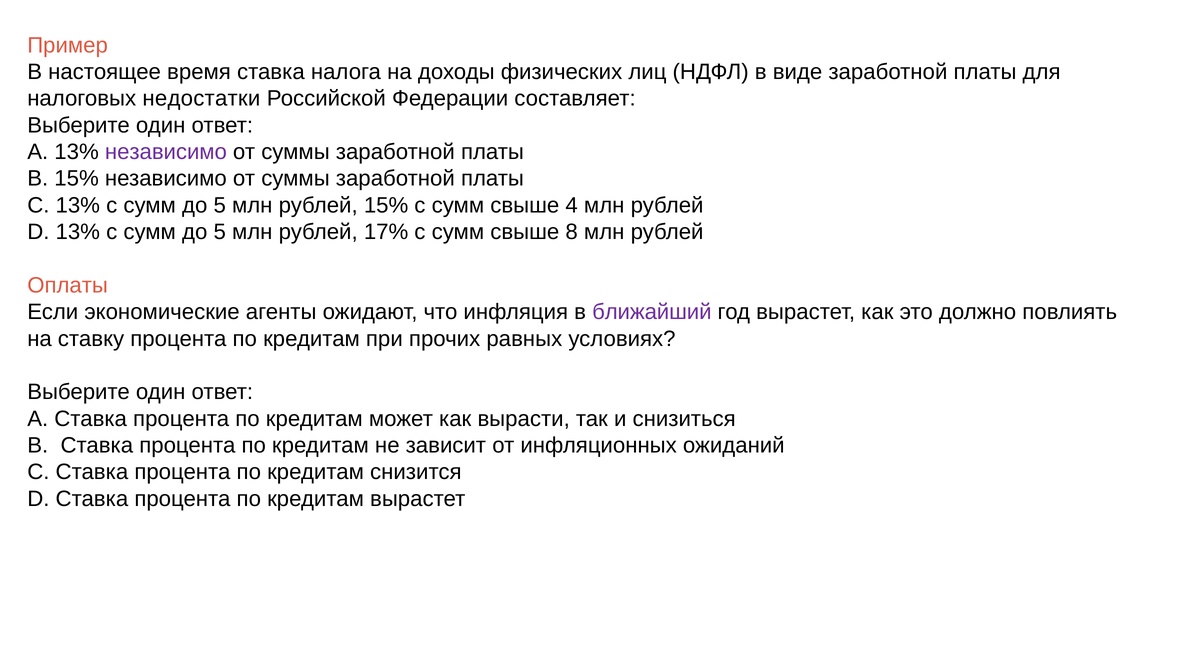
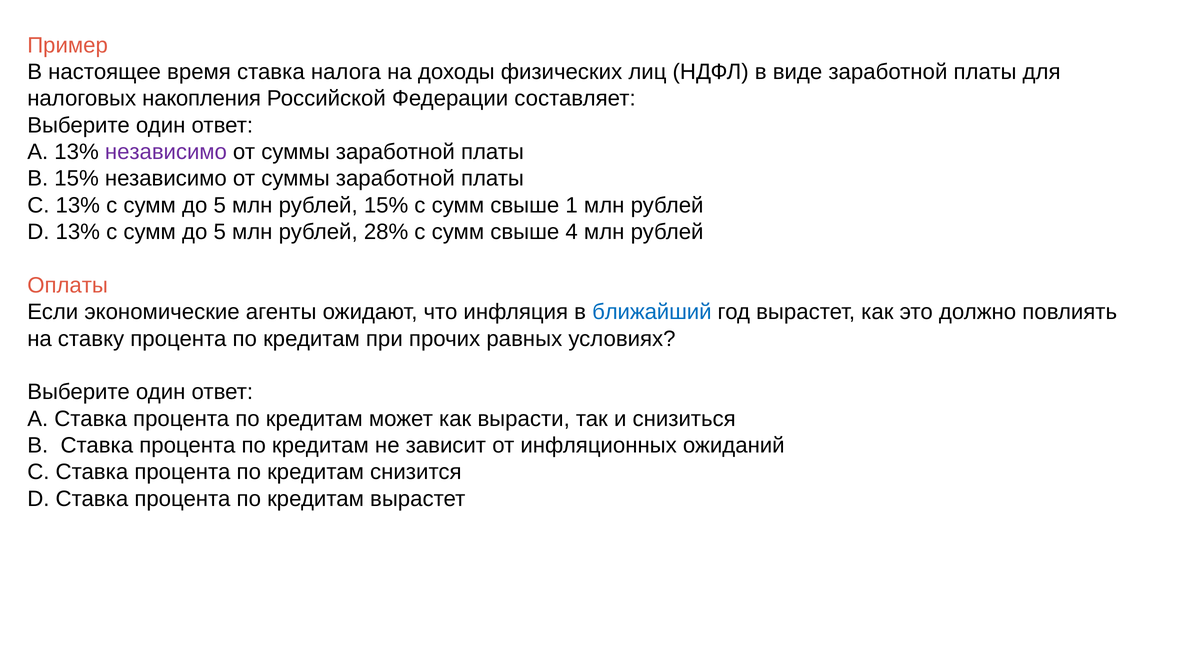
недостатки: недостатки -> накопления
4: 4 -> 1
17%: 17% -> 28%
8: 8 -> 4
ближайший colour: purple -> blue
